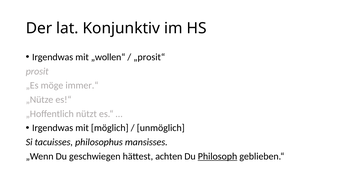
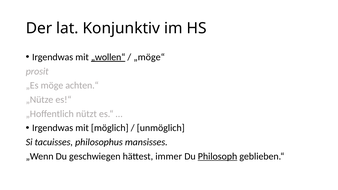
„wollen“ underline: none -> present
„prosit“: „prosit“ -> „möge“
immer.“: immer.“ -> achten.“
achten: achten -> immer
